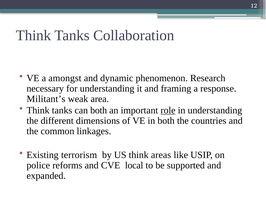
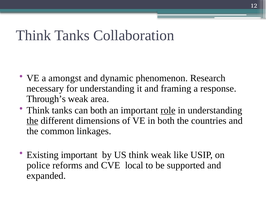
Militant’s: Militant’s -> Through’s
the at (32, 120) underline: none -> present
Existing terrorism: terrorism -> important
think areas: areas -> weak
